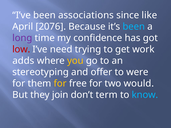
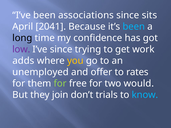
like: like -> sits
2076: 2076 -> 2041
long colour: purple -> black
low colour: red -> purple
I’ve need: need -> since
stereotyping: stereotyping -> unemployed
were: were -> rates
for at (60, 84) colour: yellow -> light green
term: term -> trials
